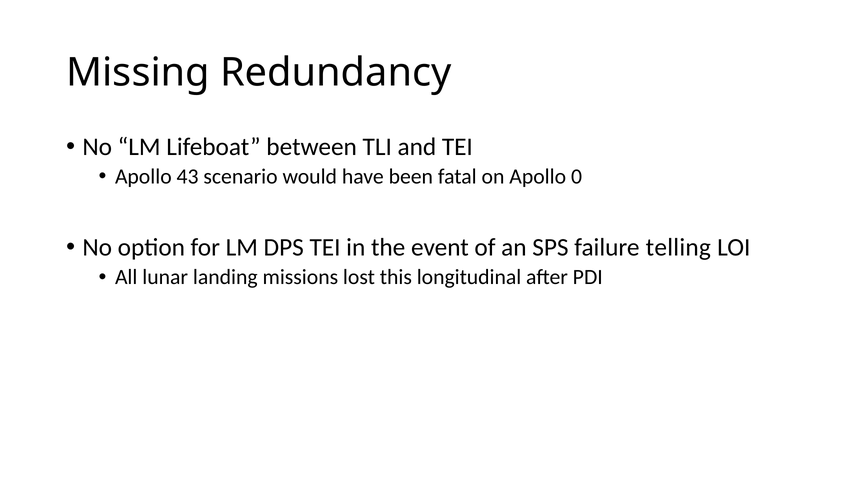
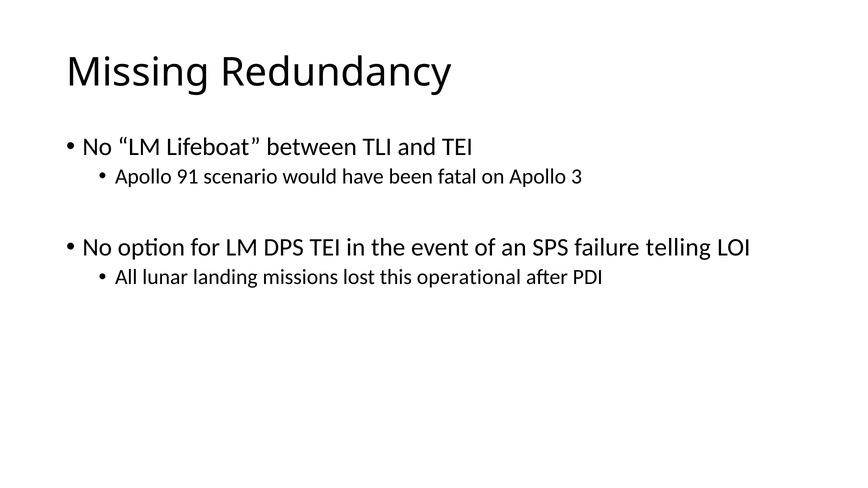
43: 43 -> 91
0: 0 -> 3
longitudinal: longitudinal -> operational
